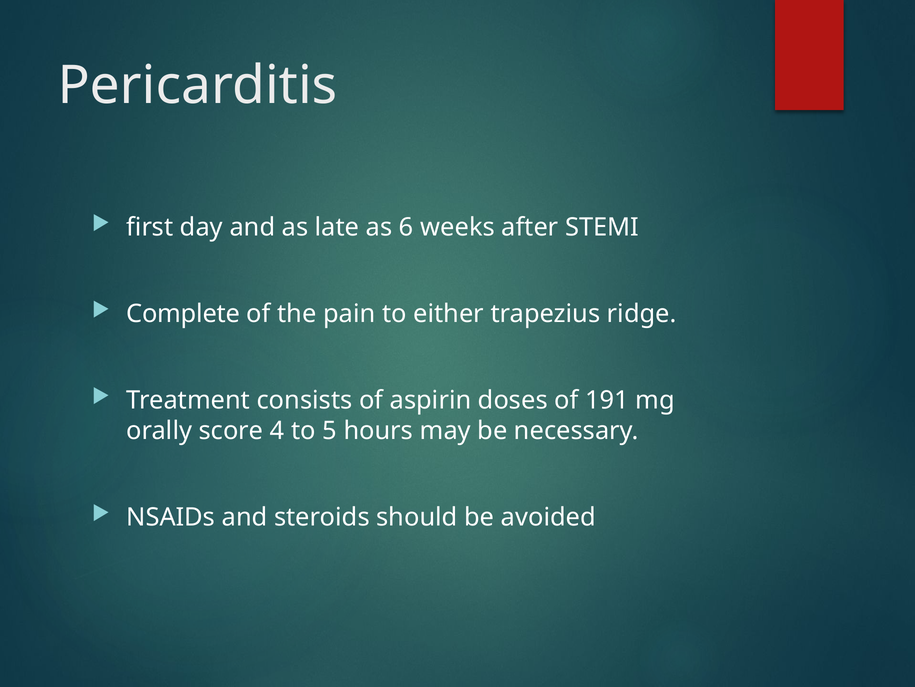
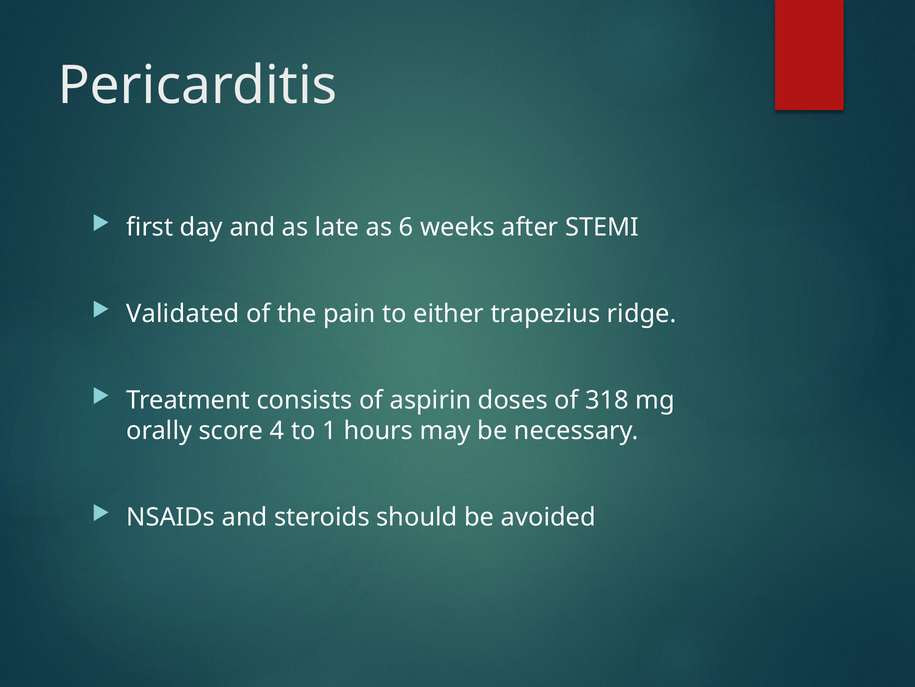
Complete: Complete -> Validated
191: 191 -> 318
5: 5 -> 1
